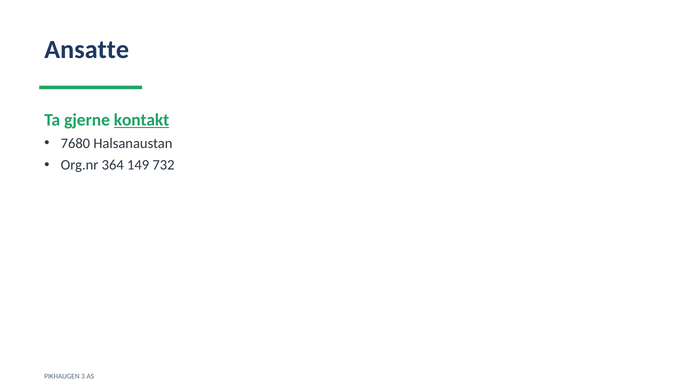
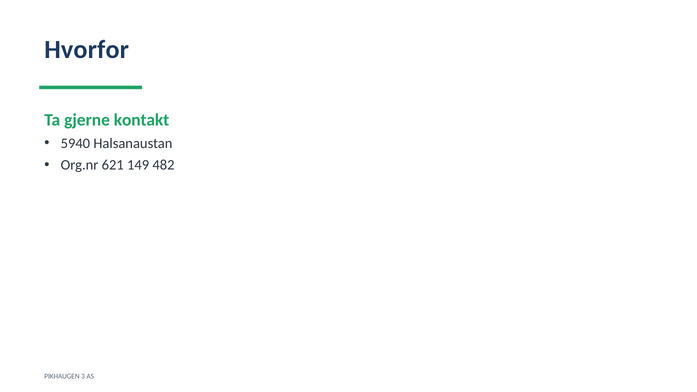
Ansatte: Ansatte -> Hvorfor
kontakt underline: present -> none
7680: 7680 -> 5940
364: 364 -> 621
732: 732 -> 482
